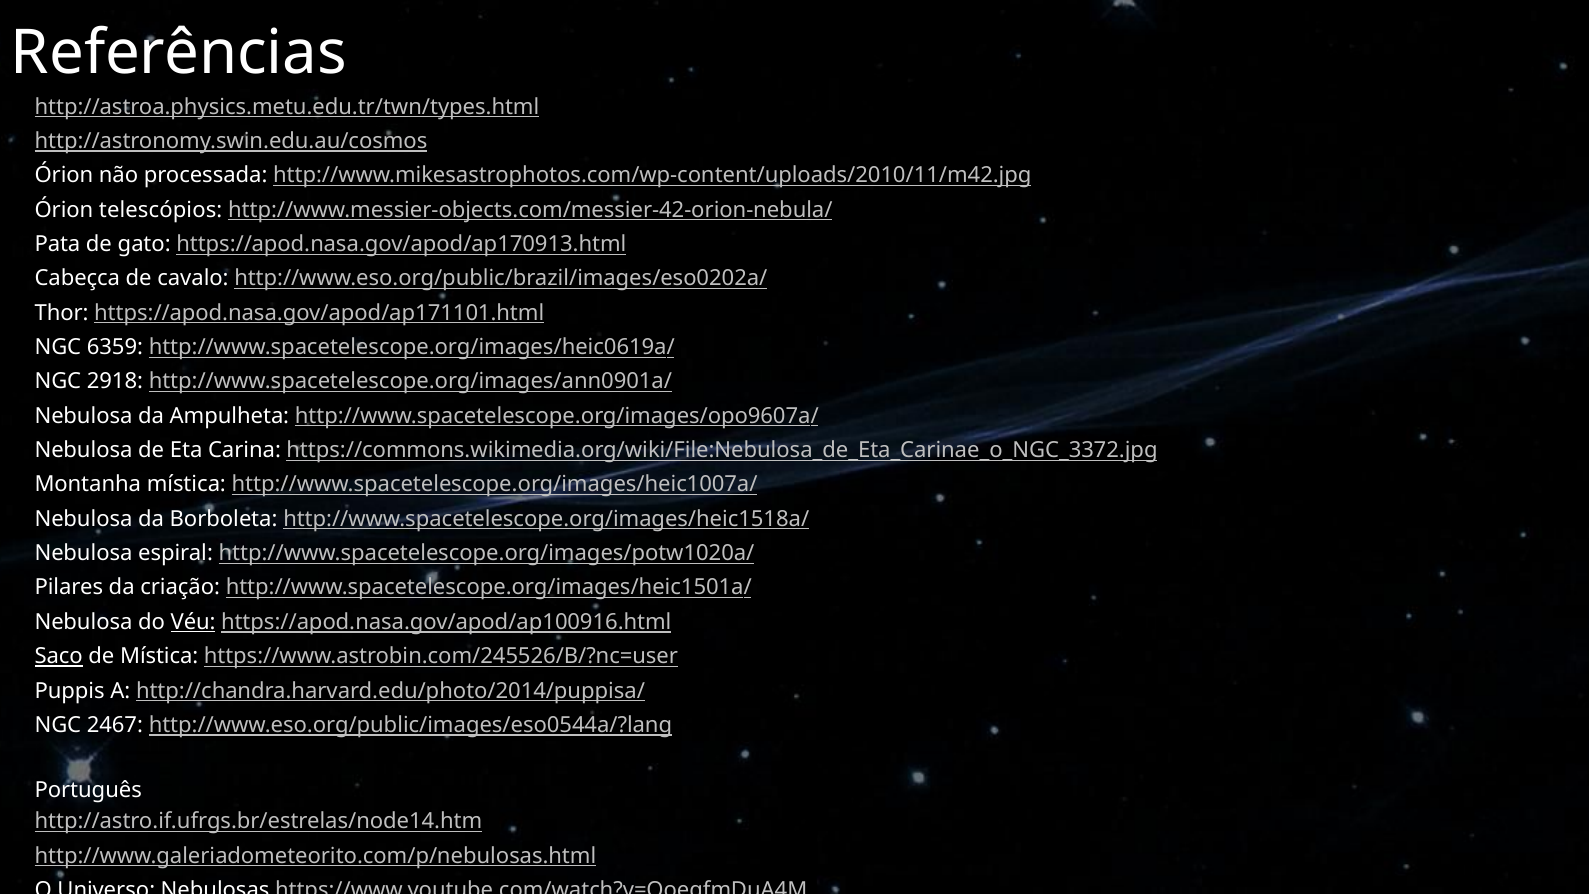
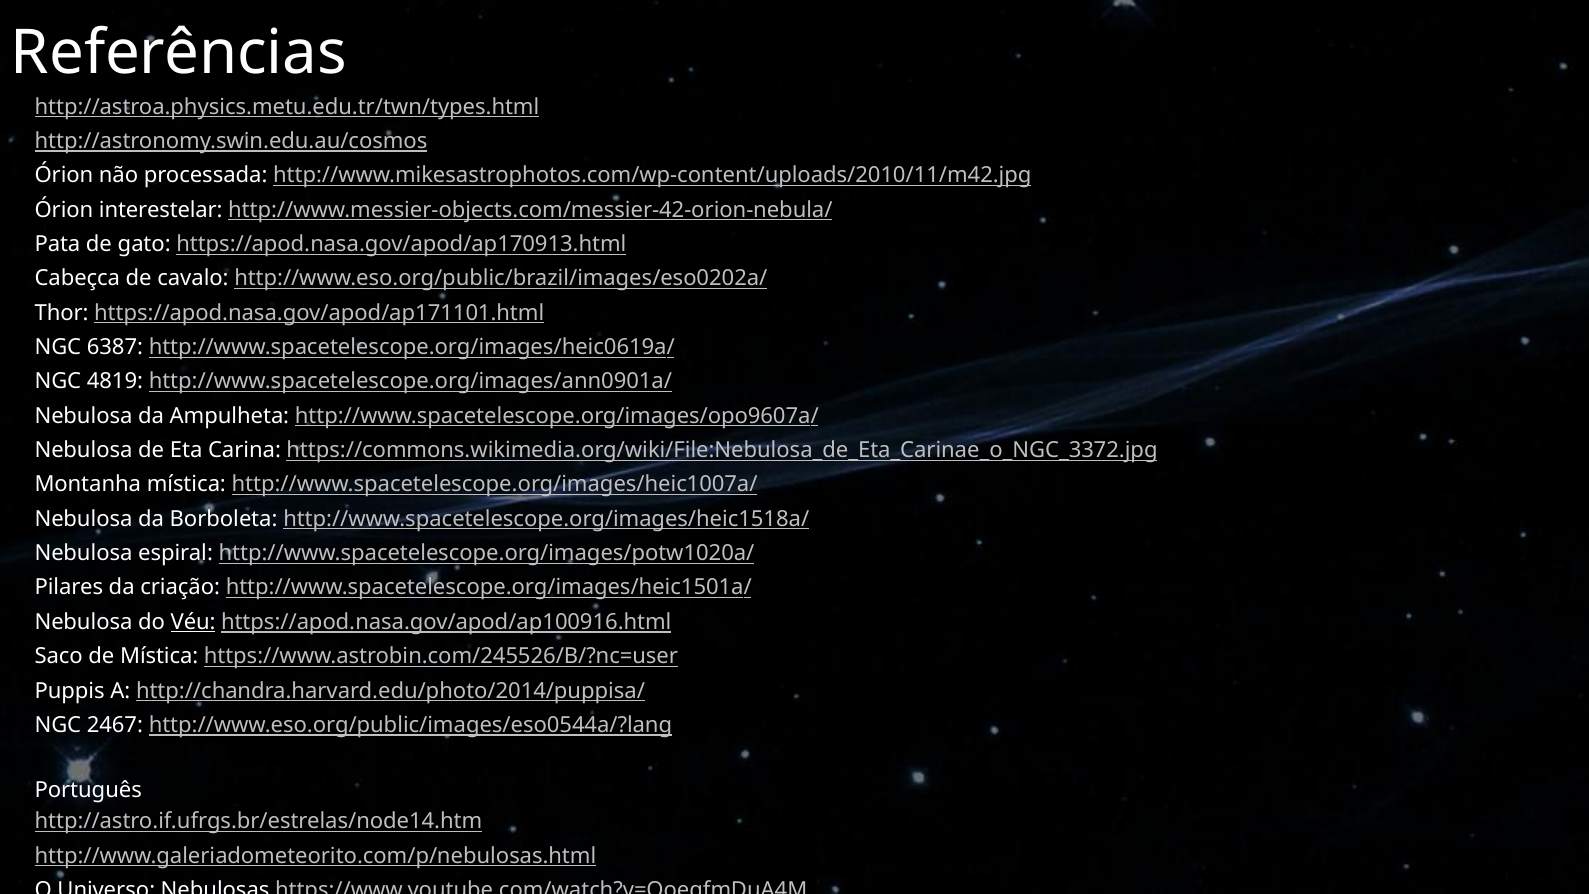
telescópios: telescópios -> interestelar
6359: 6359 -> 6387
2918: 2918 -> 4819
Saco underline: present -> none
